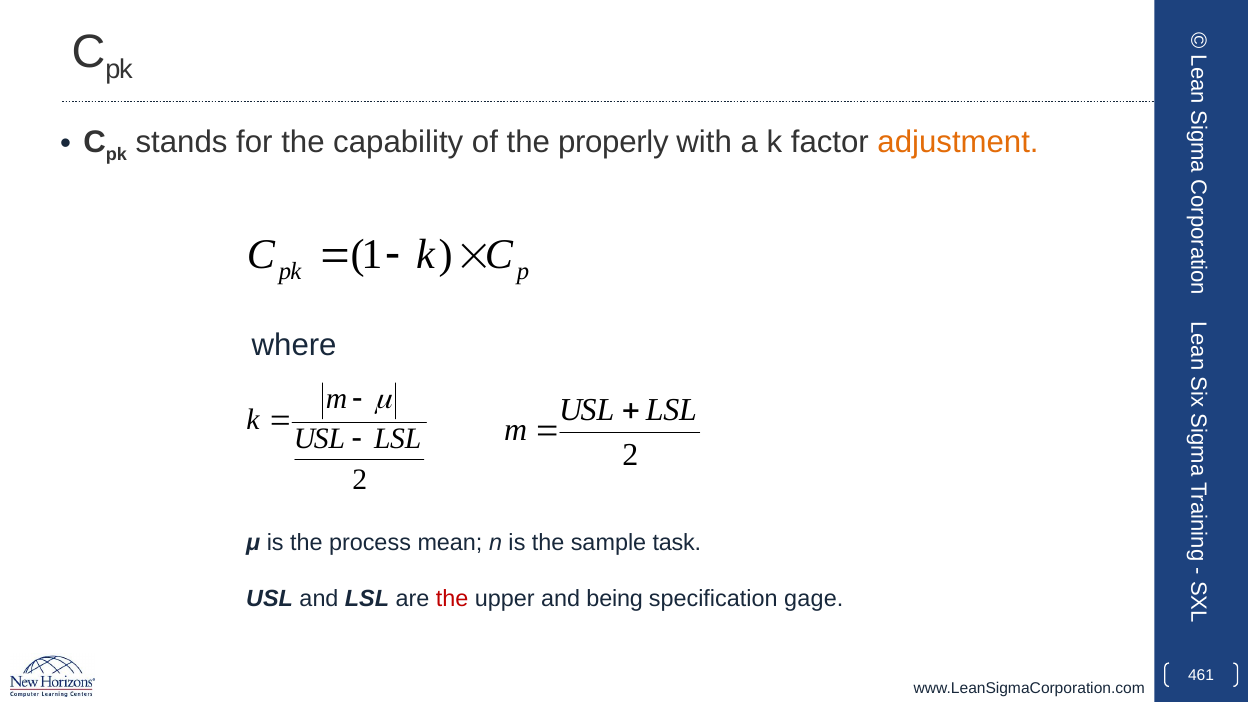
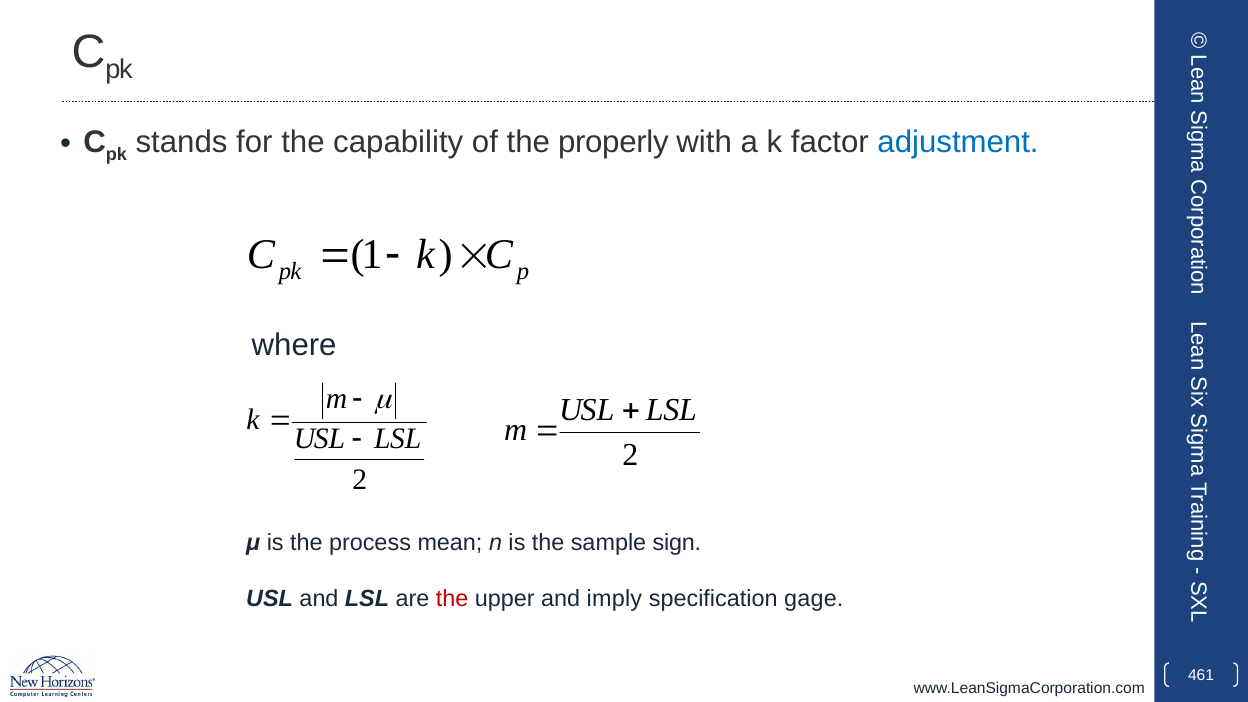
adjustment colour: orange -> blue
task: task -> sign
being: being -> imply
